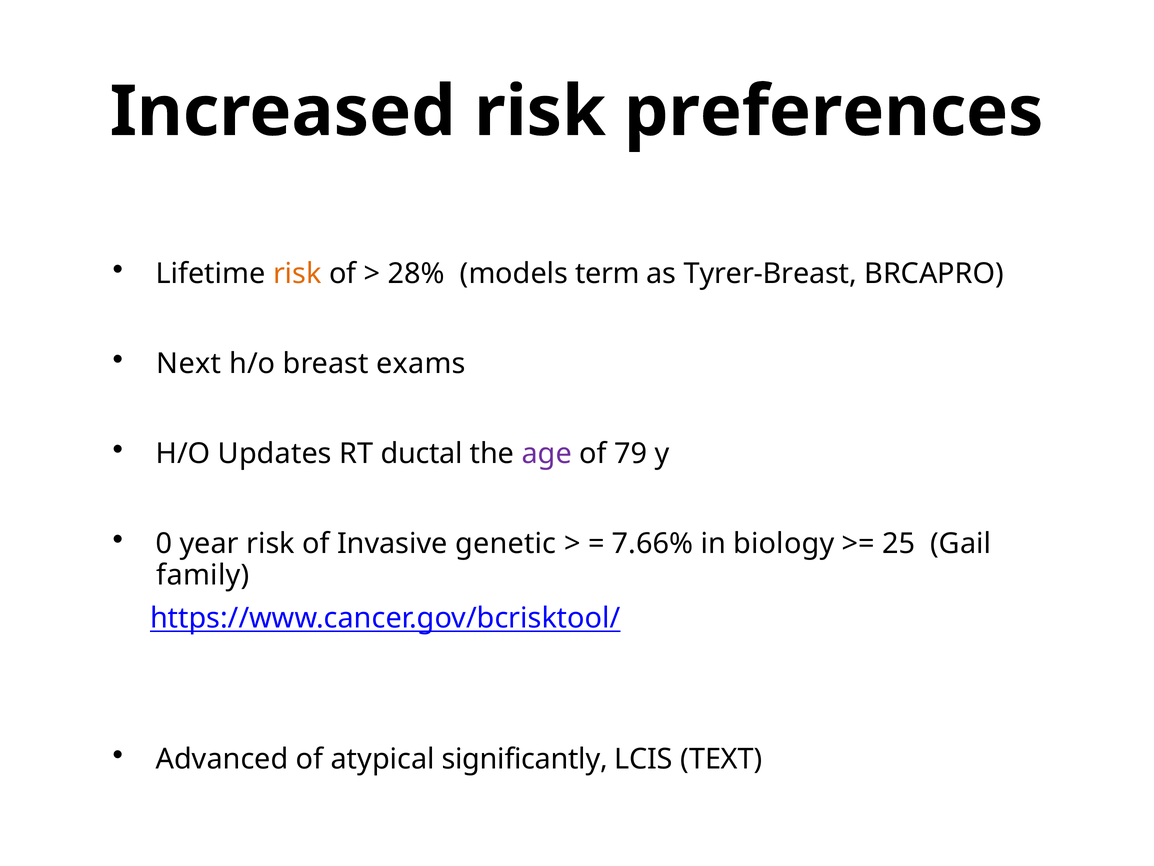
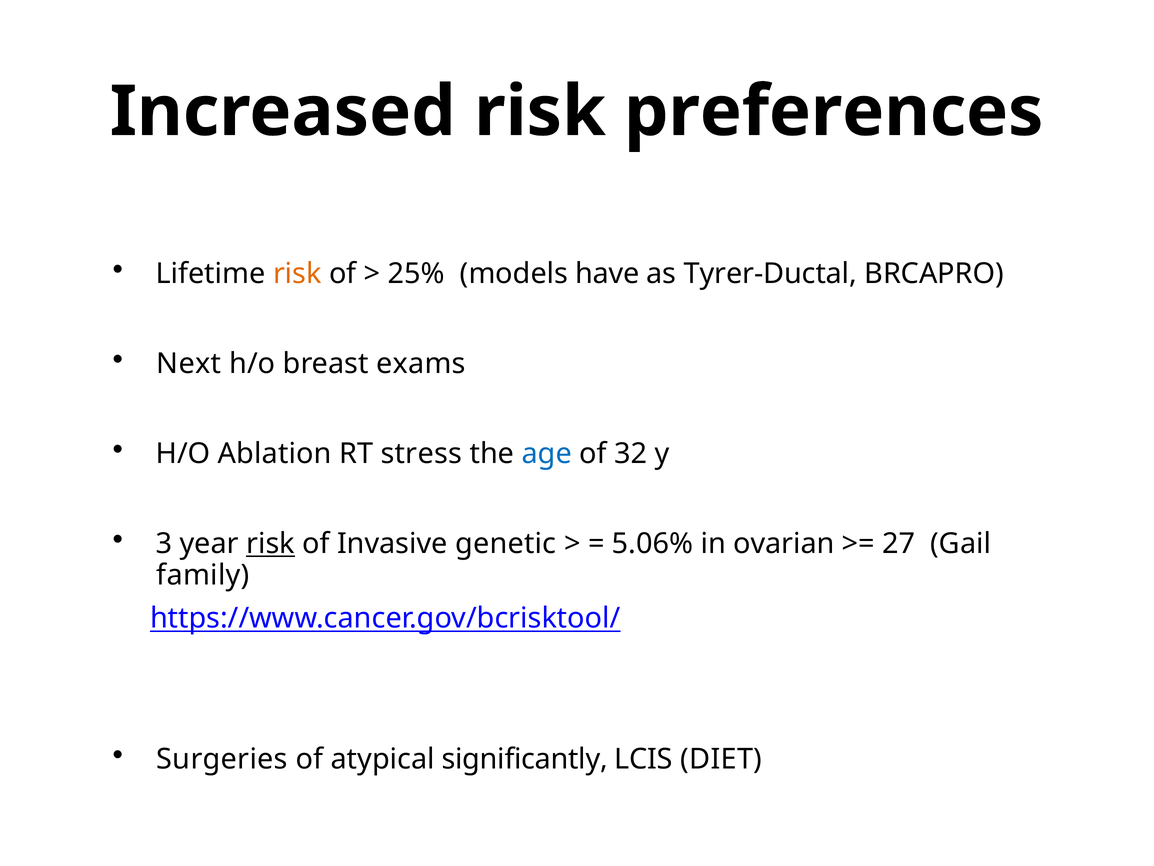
28%: 28% -> 25%
term: term -> have
Tyrer-Breast: Tyrer-Breast -> Tyrer-Ductal
Updates: Updates -> Ablation
ductal: ductal -> stress
age colour: purple -> blue
79: 79 -> 32
0: 0 -> 3
risk at (270, 544) underline: none -> present
7.66%: 7.66% -> 5.06%
biology: biology -> ovarian
25: 25 -> 27
Advanced: Advanced -> Surgeries
TEXT: TEXT -> DIET
